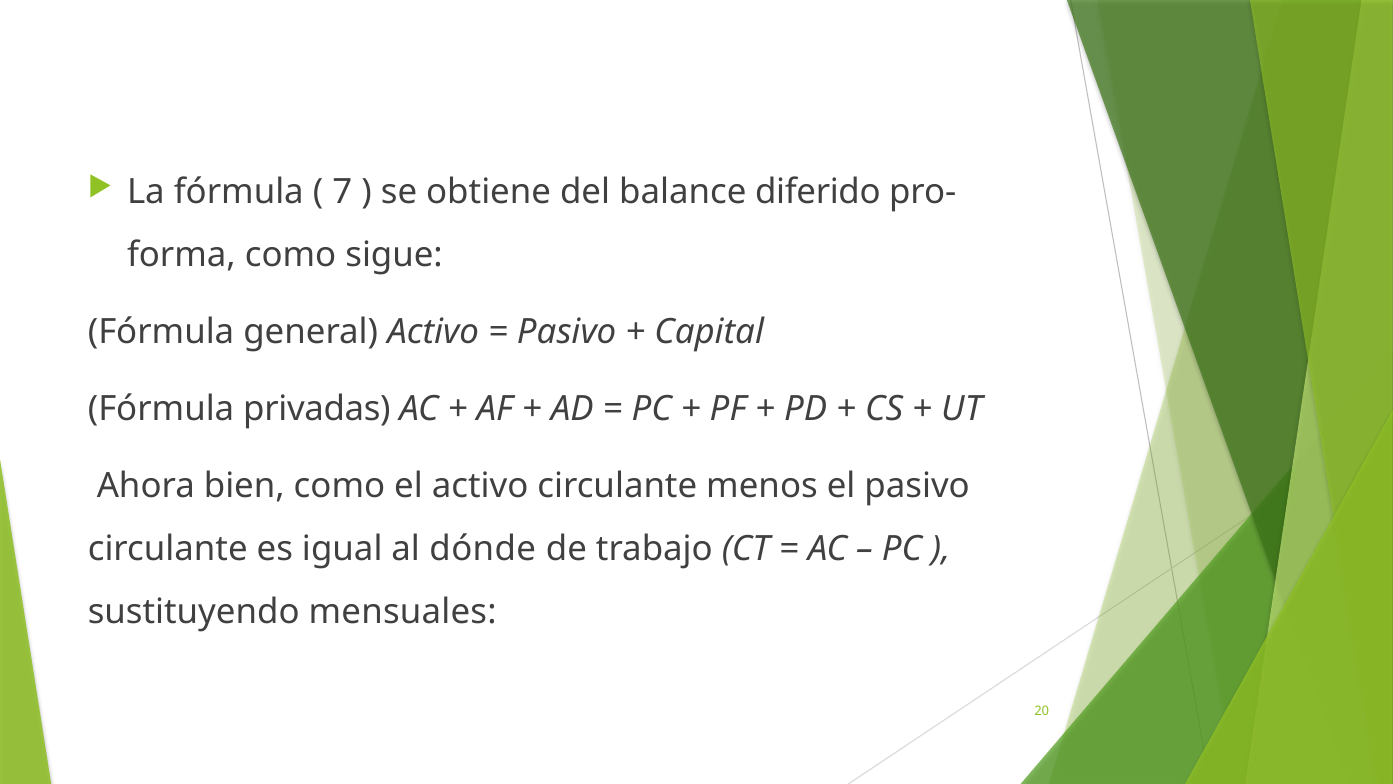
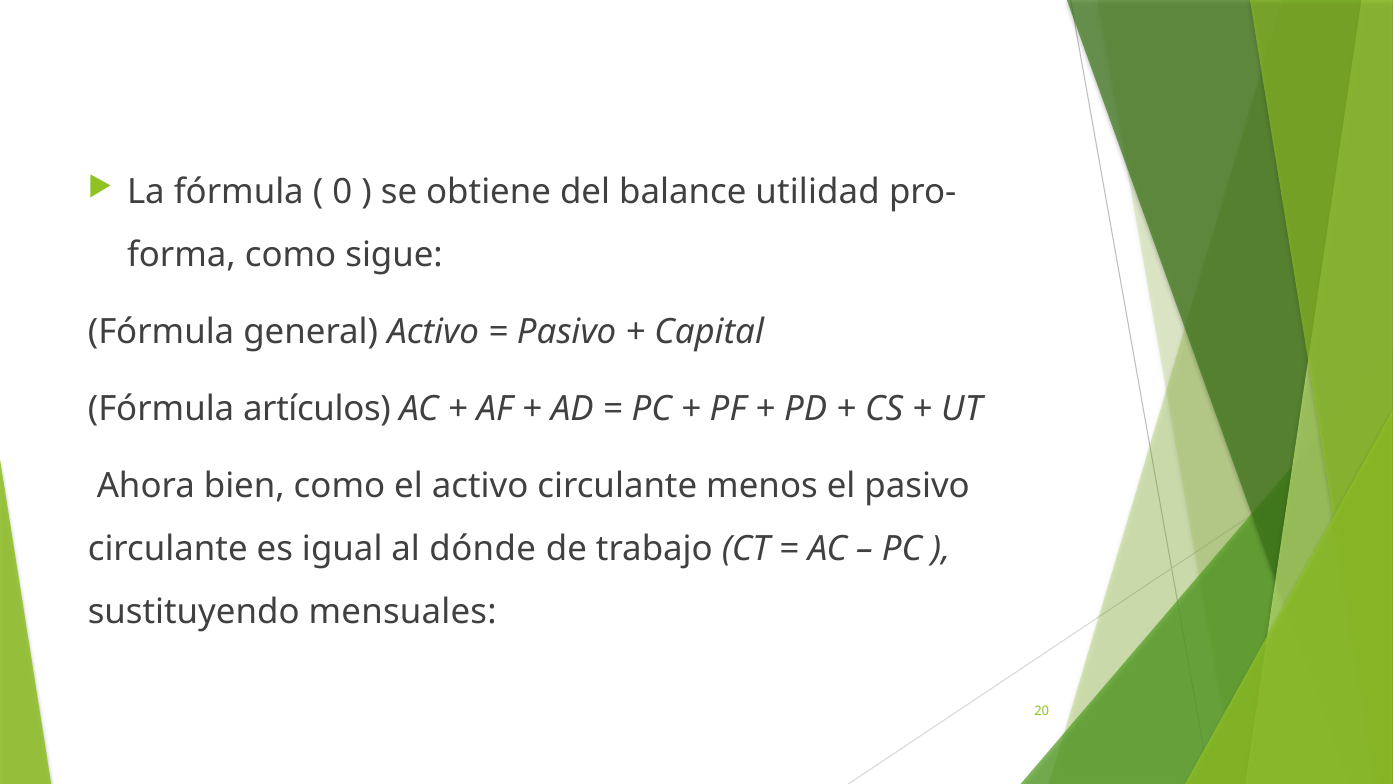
7: 7 -> 0
diferido: diferido -> utilidad
privadas: privadas -> artículos
